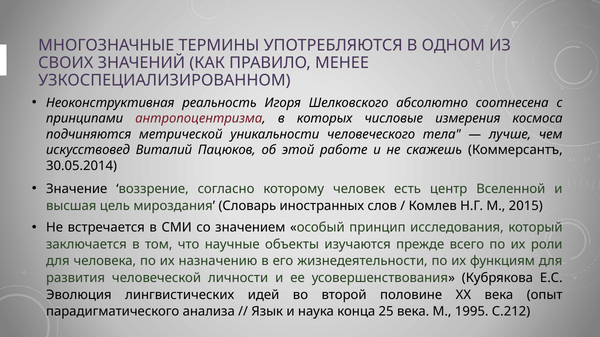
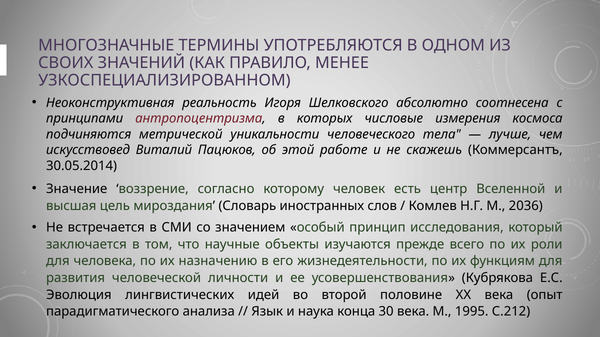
2015: 2015 -> 2036
25: 25 -> 30
